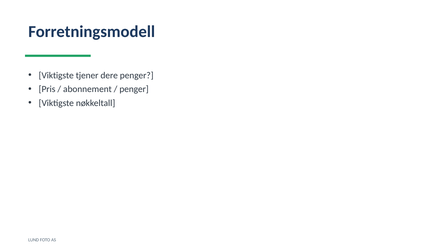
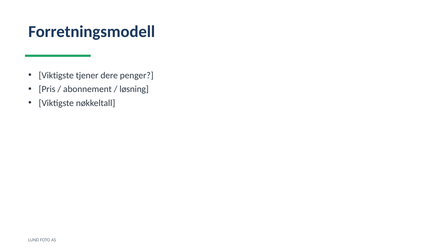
penger at (134, 89): penger -> løsning
